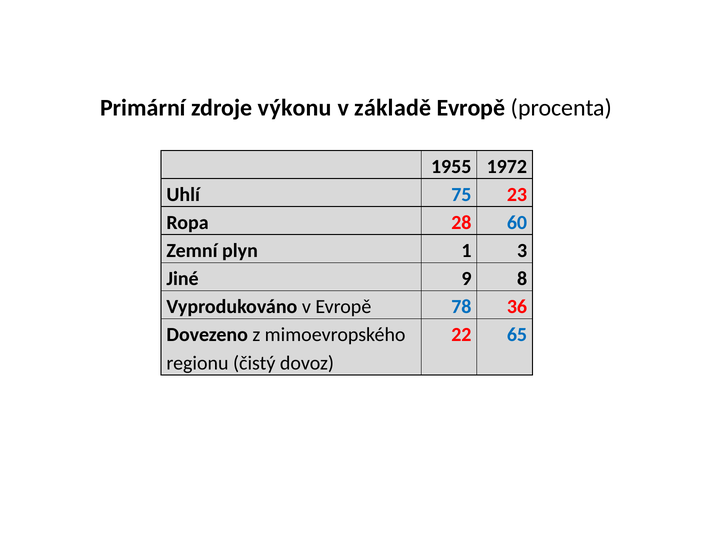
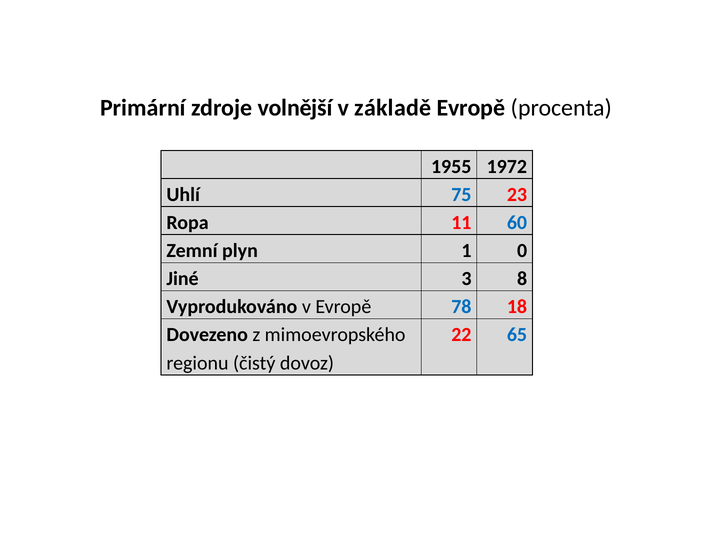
výkonu: výkonu -> volnější
28: 28 -> 11
3: 3 -> 0
9: 9 -> 3
36: 36 -> 18
